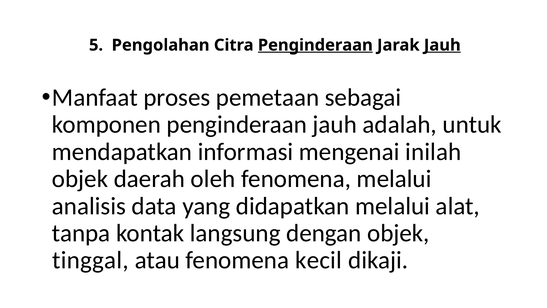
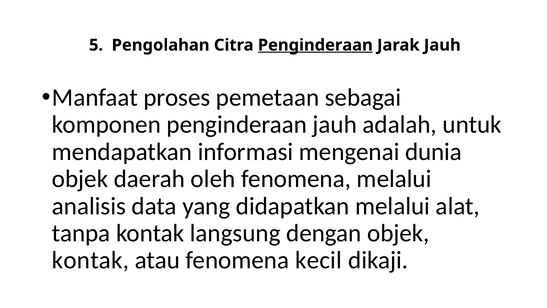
Jauh at (442, 45) underline: present -> none
inilah: inilah -> dunia
tinggal at (90, 260): tinggal -> kontak
